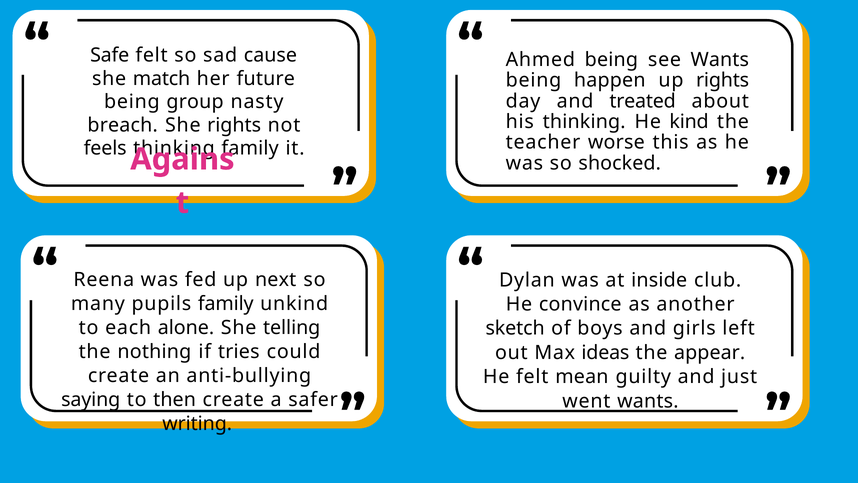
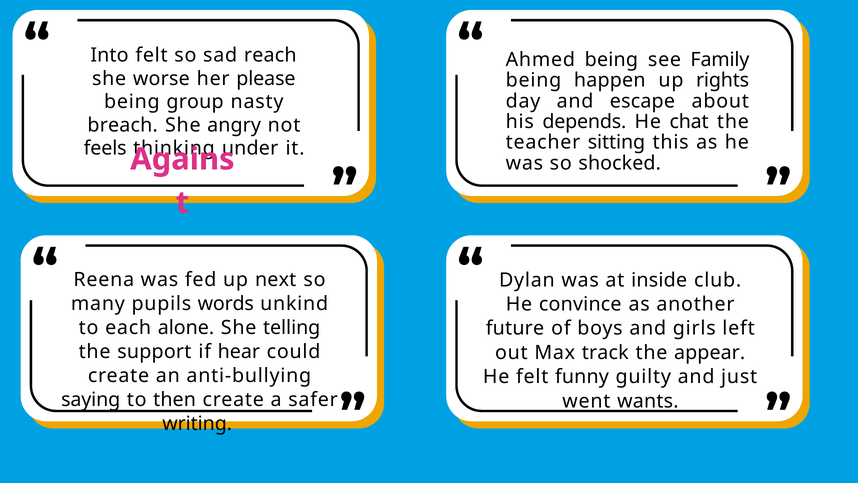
Safe: Safe -> Into
cause: cause -> reach
see Wants: Wants -> Family
match: match -> worse
future: future -> please
treated: treated -> escape
his thinking: thinking -> depends
kind: kind -> chat
She rights: rights -> angry
worse: worse -> sitting
family at (250, 148): family -> under
pupils family: family -> words
sketch: sketch -> future
nothing: nothing -> support
tries: tries -> hear
ideas: ideas -> track
mean: mean -> funny
